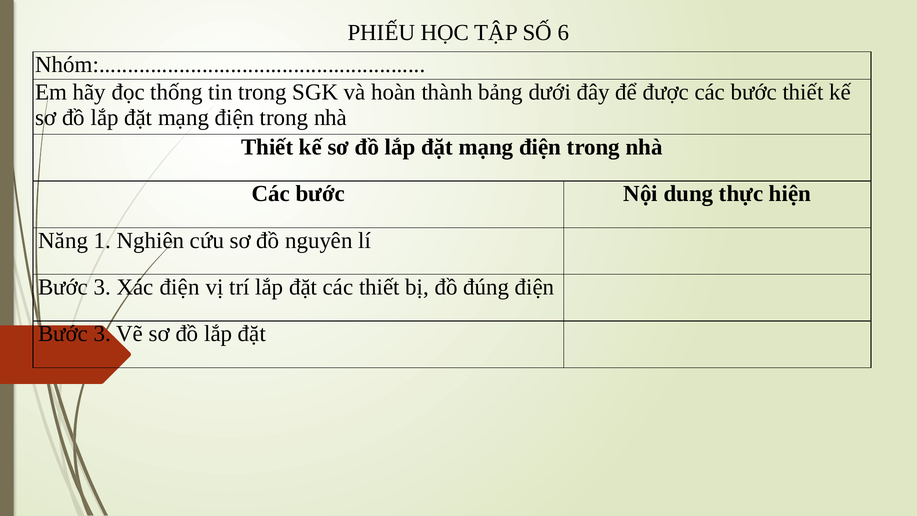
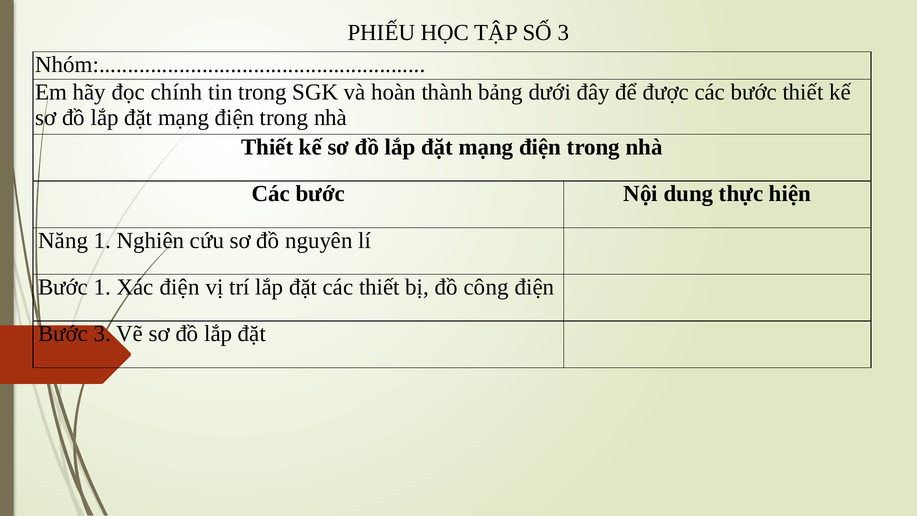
SỐ 6: 6 -> 3
thống: thống -> chính
3 at (102, 287): 3 -> 1
đúng: đúng -> công
